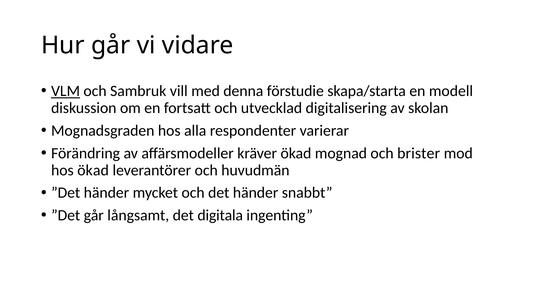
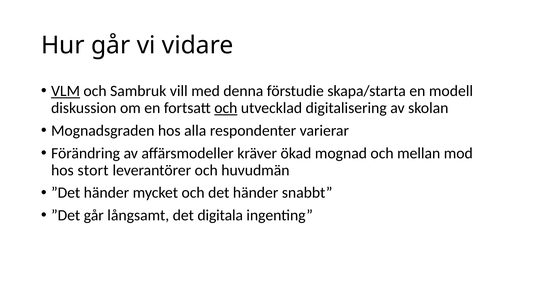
och at (226, 108) underline: none -> present
brister: brister -> mellan
hos ökad: ökad -> stort
